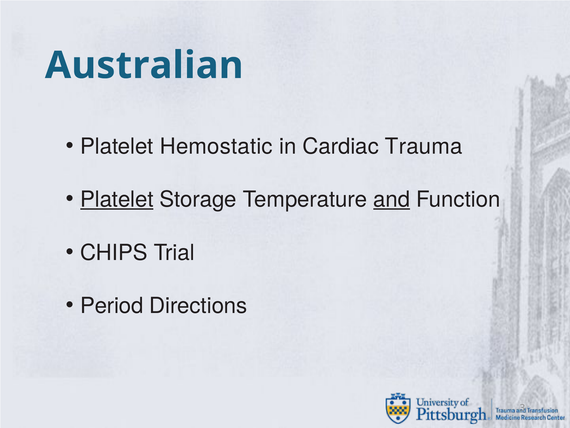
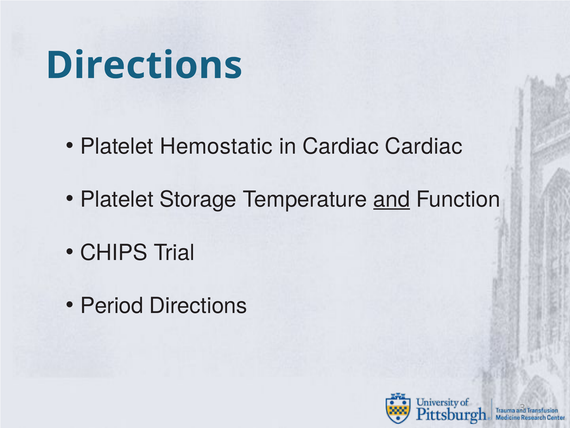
Australian at (144, 65): Australian -> Directions
Cardiac Trauma: Trauma -> Cardiac
Platelet at (117, 199) underline: present -> none
